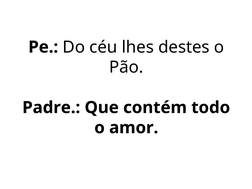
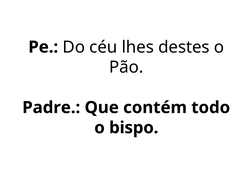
amor: amor -> bispo
